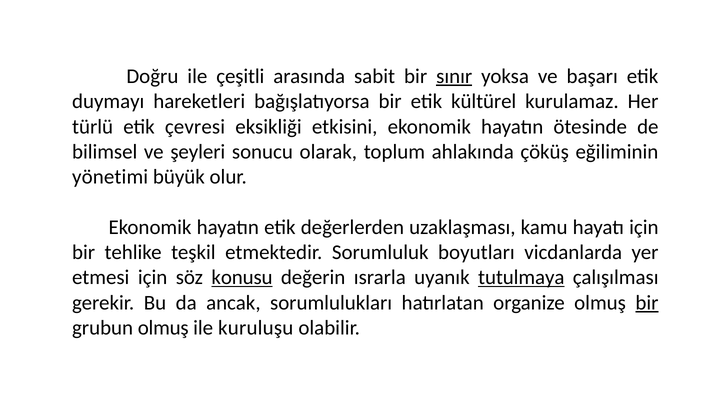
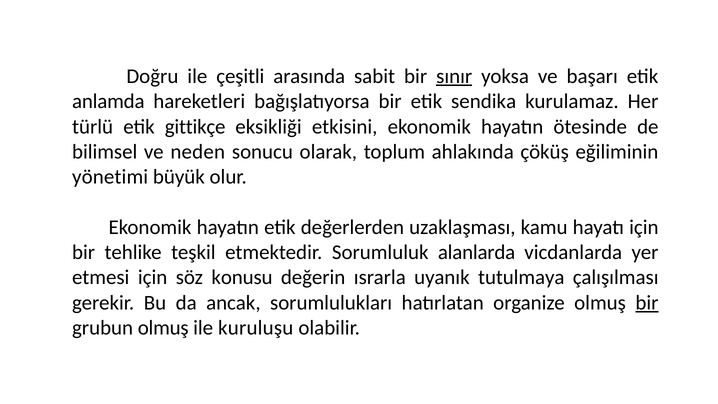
duymayı: duymayı -> anlamda
kültürel: kültürel -> sendika
çevresi: çevresi -> gittikçe
şeyleri: şeyleri -> neden
boyutları: boyutları -> alanlarda
konusu underline: present -> none
tutulmaya underline: present -> none
